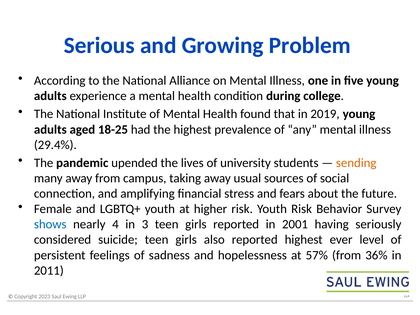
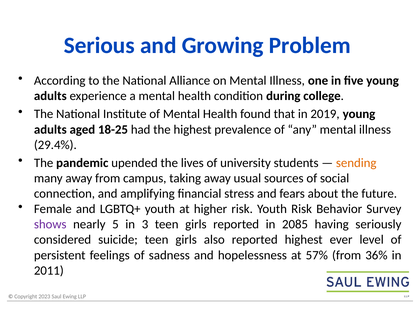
shows colour: blue -> purple
4: 4 -> 5
2001: 2001 -> 2085
